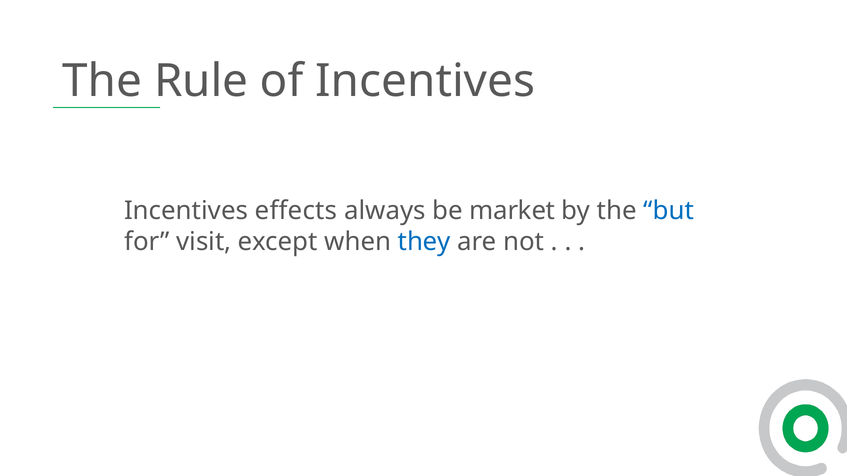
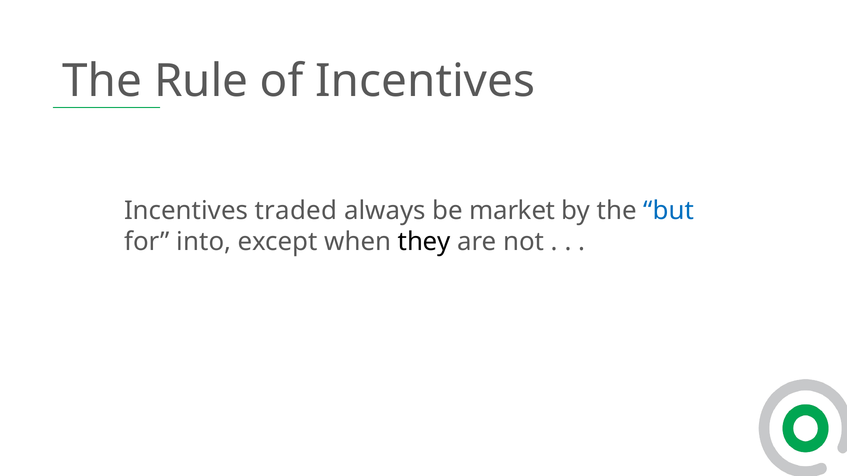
effects: effects -> traded
visit: visit -> into
they colour: blue -> black
